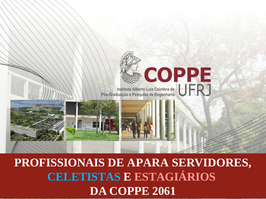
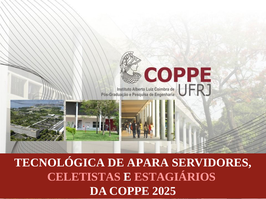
PROFISSIONAIS: PROFISSIONAIS -> TECNOLÓGICA
CELETISTAS colour: light blue -> pink
2061: 2061 -> 2025
